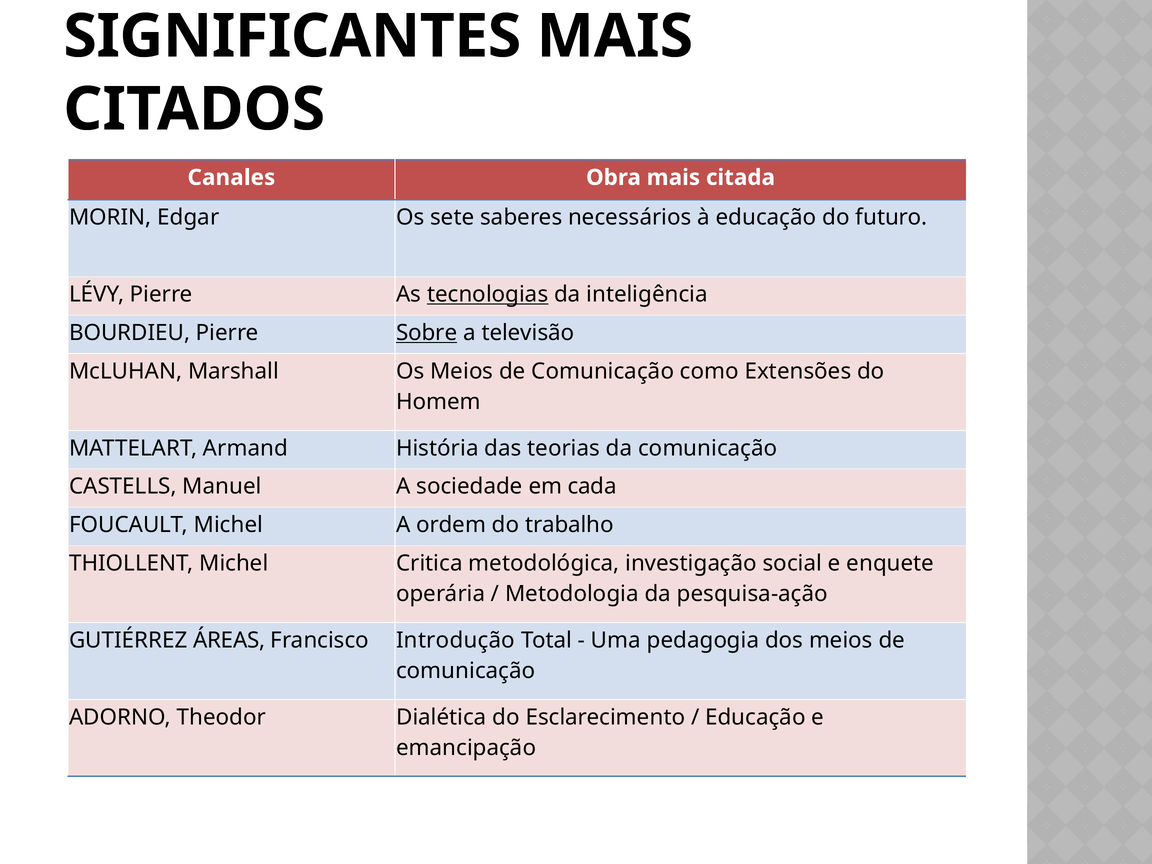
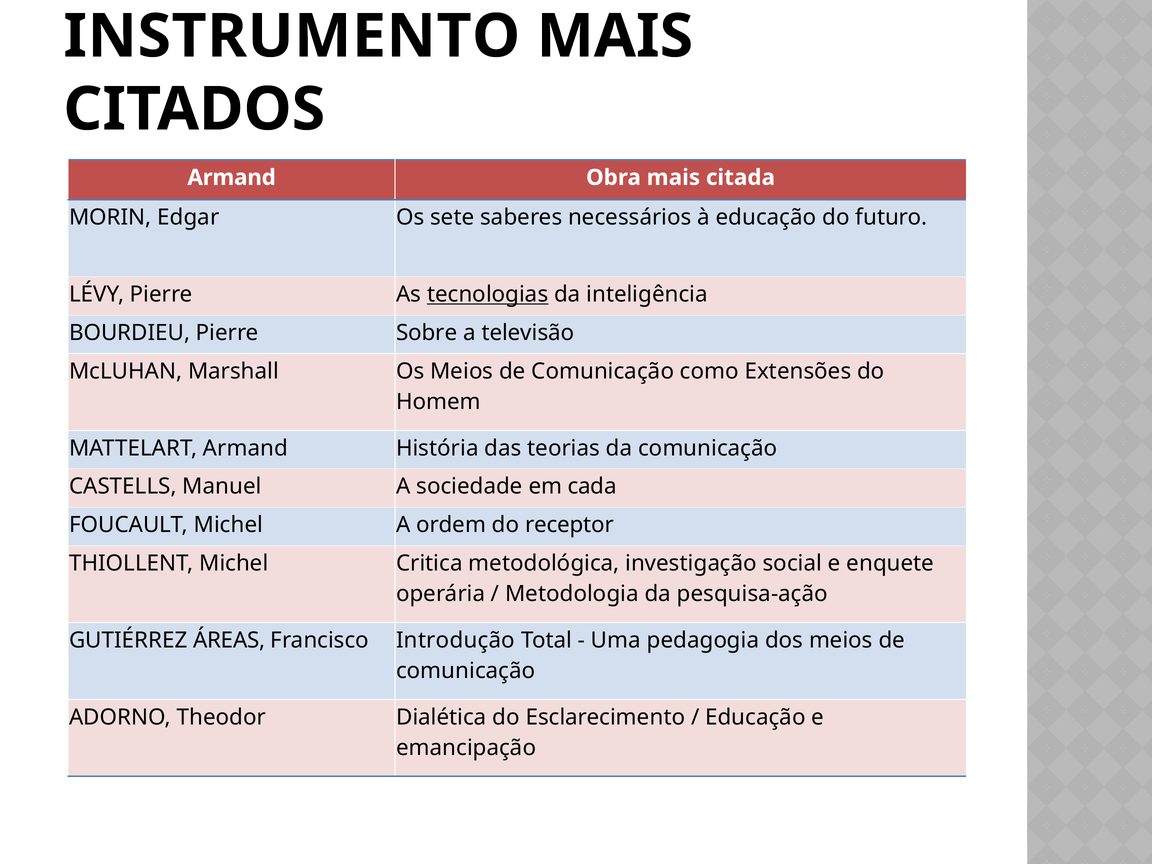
SIGNIFICANTES: SIGNIFICANTES -> INSTRUMENTO
Canales at (231, 178): Canales -> Armand
Sobre underline: present -> none
trabalho: trabalho -> receptor
